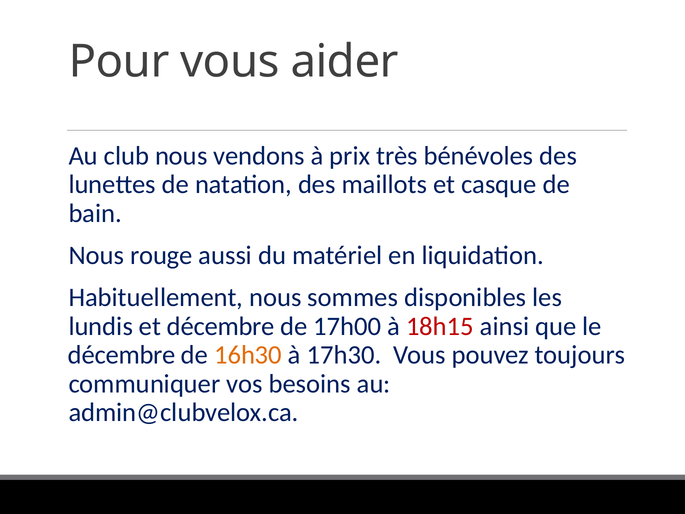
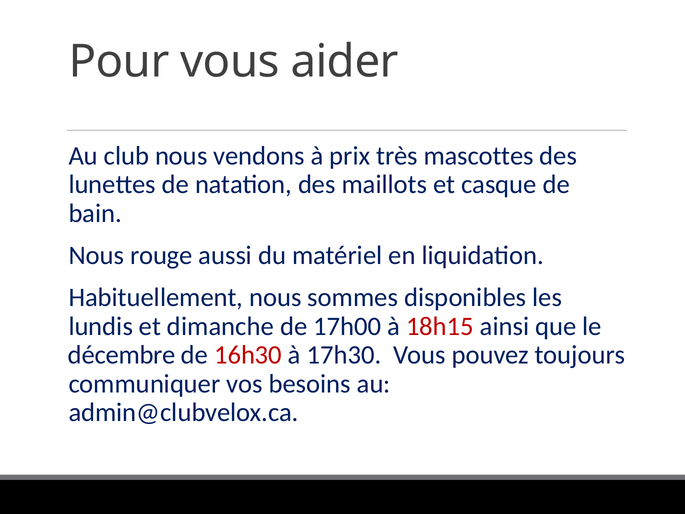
bénévoles: bénévoles -> mascottes
et décembre: décembre -> dimanche
16h30 colour: orange -> red
